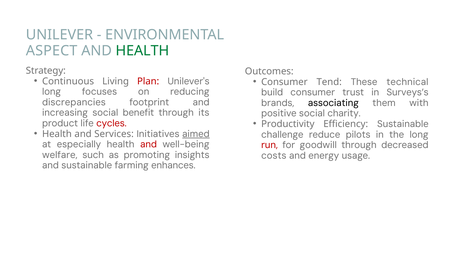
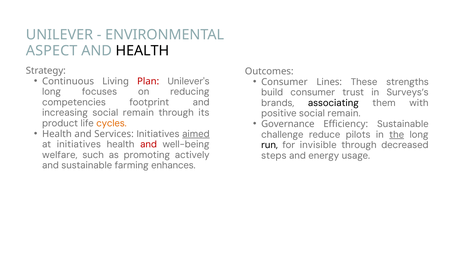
HEALTH at (142, 51) colour: green -> black
Tend: Tend -> Lines
technical: technical -> strengths
discrepancies: discrepancies -> competencies
increasing social benefit: benefit -> remain
positive social charity: charity -> remain
Productivity: Productivity -> Governance
cycles colour: red -> orange
the underline: none -> present
at especially: especially -> initiatives
run colour: red -> black
goodwill: goodwill -> invisible
insights: insights -> actively
costs: costs -> steps
